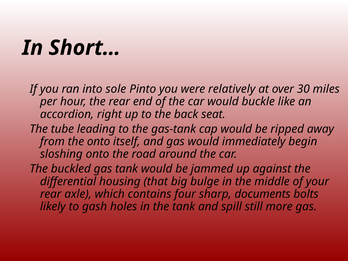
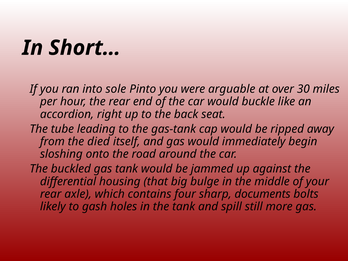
relatively: relatively -> arguable
the onto: onto -> died
